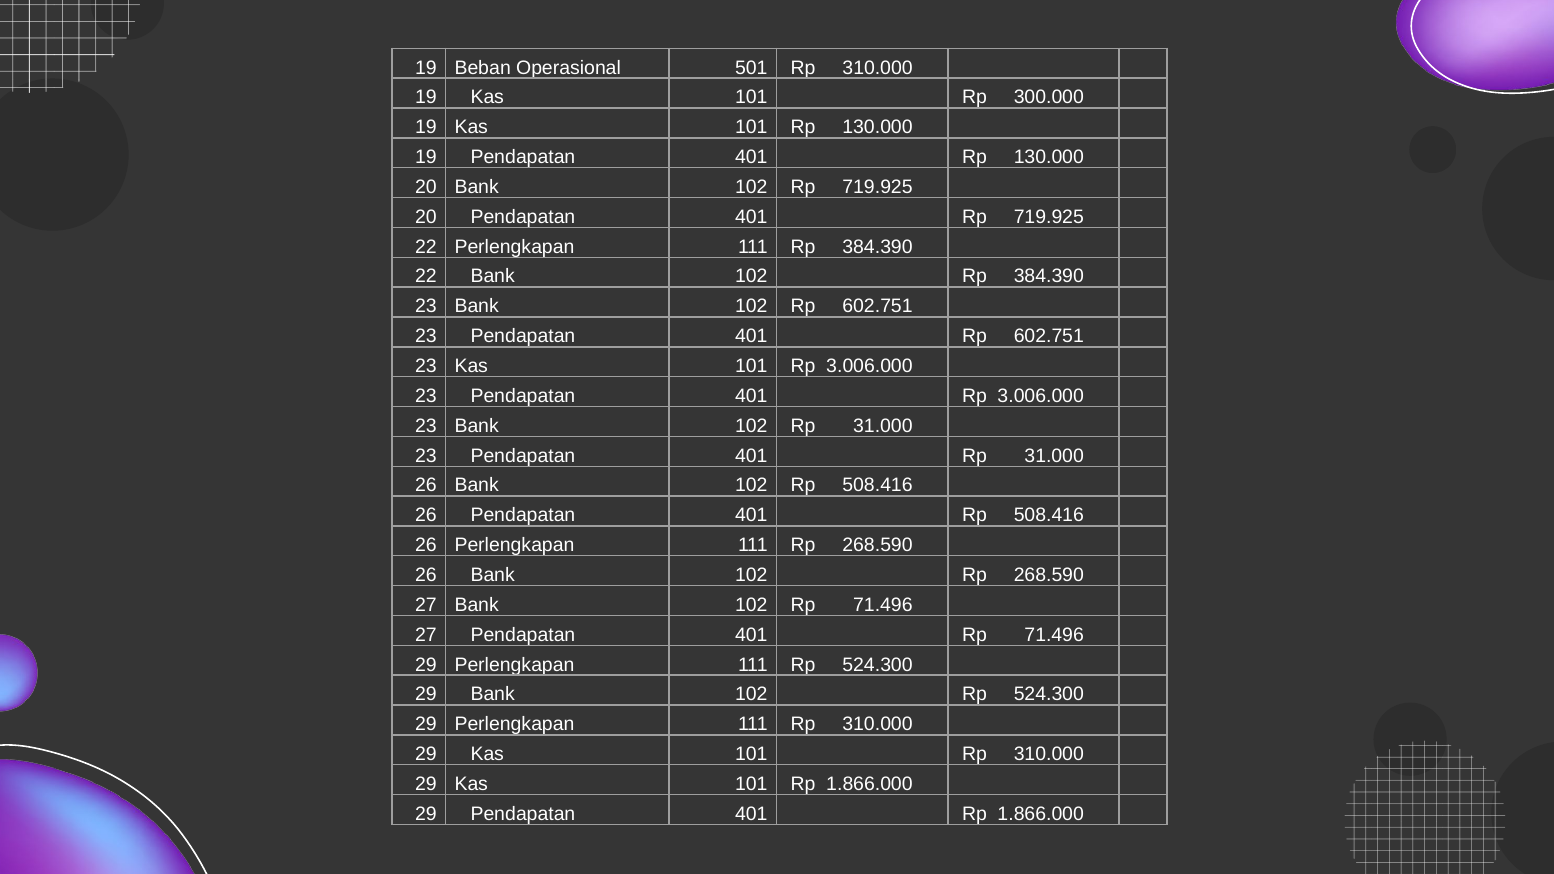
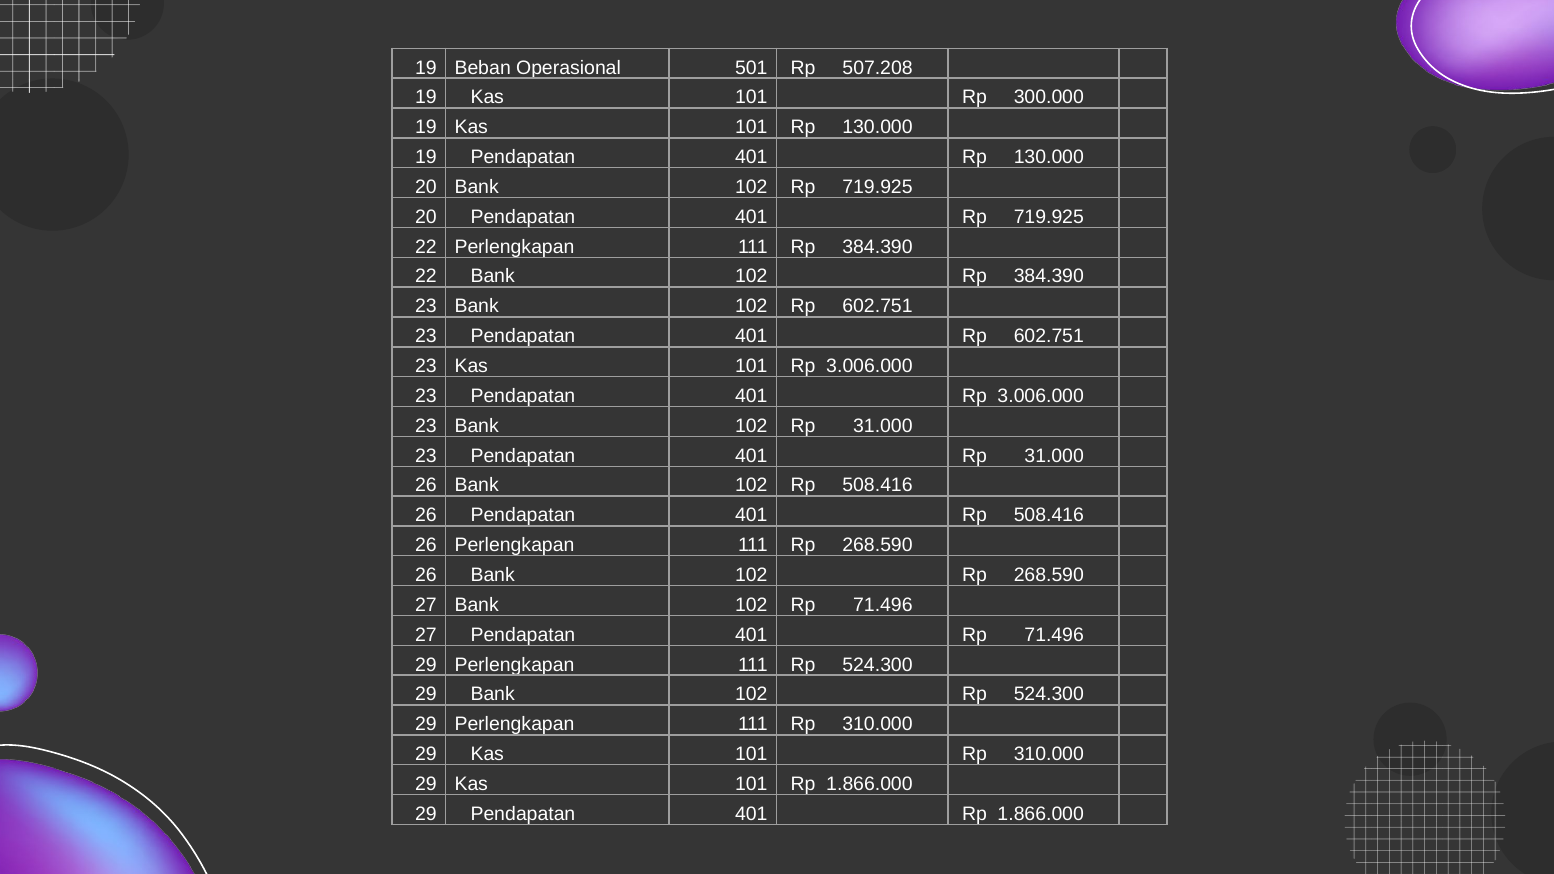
501 Rp 310.000: 310.000 -> 507.208
